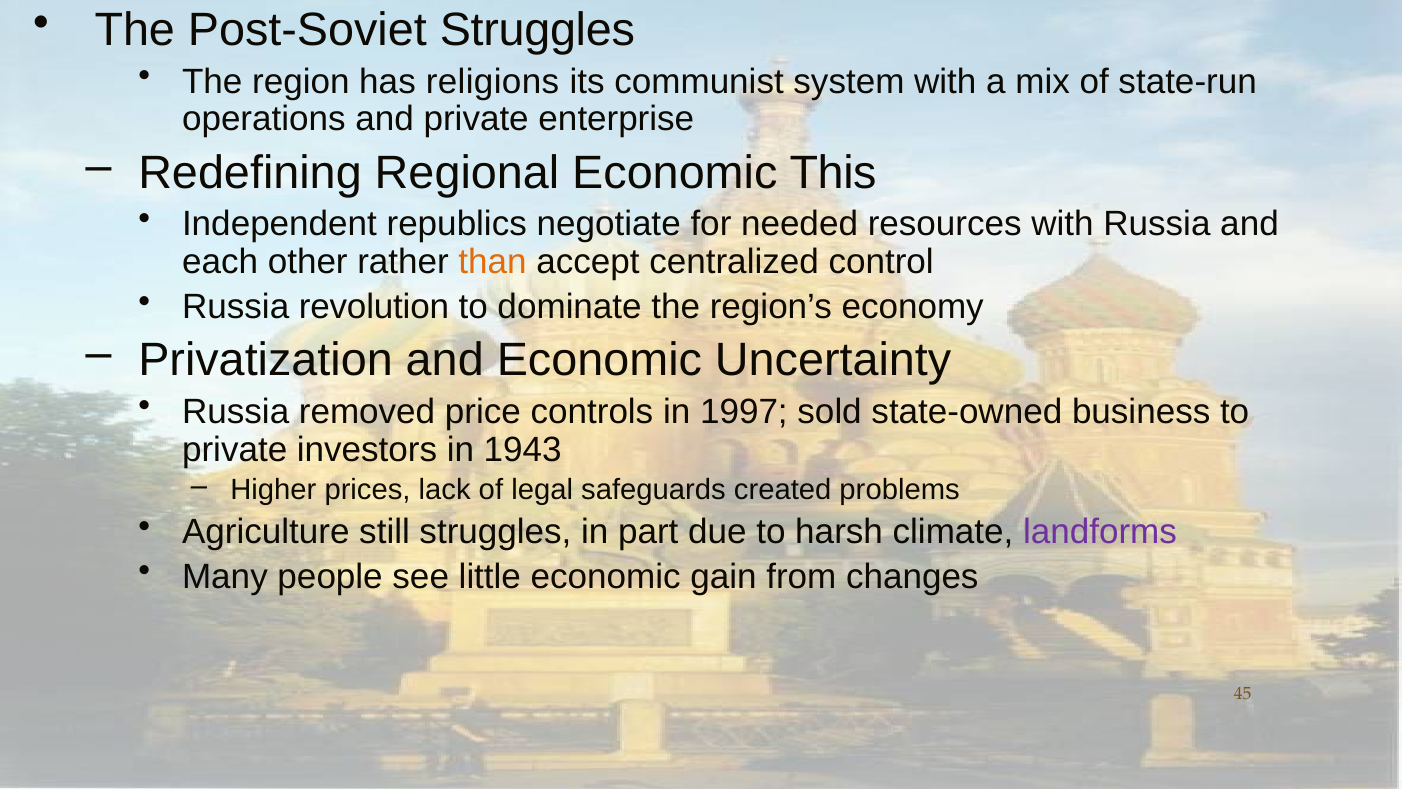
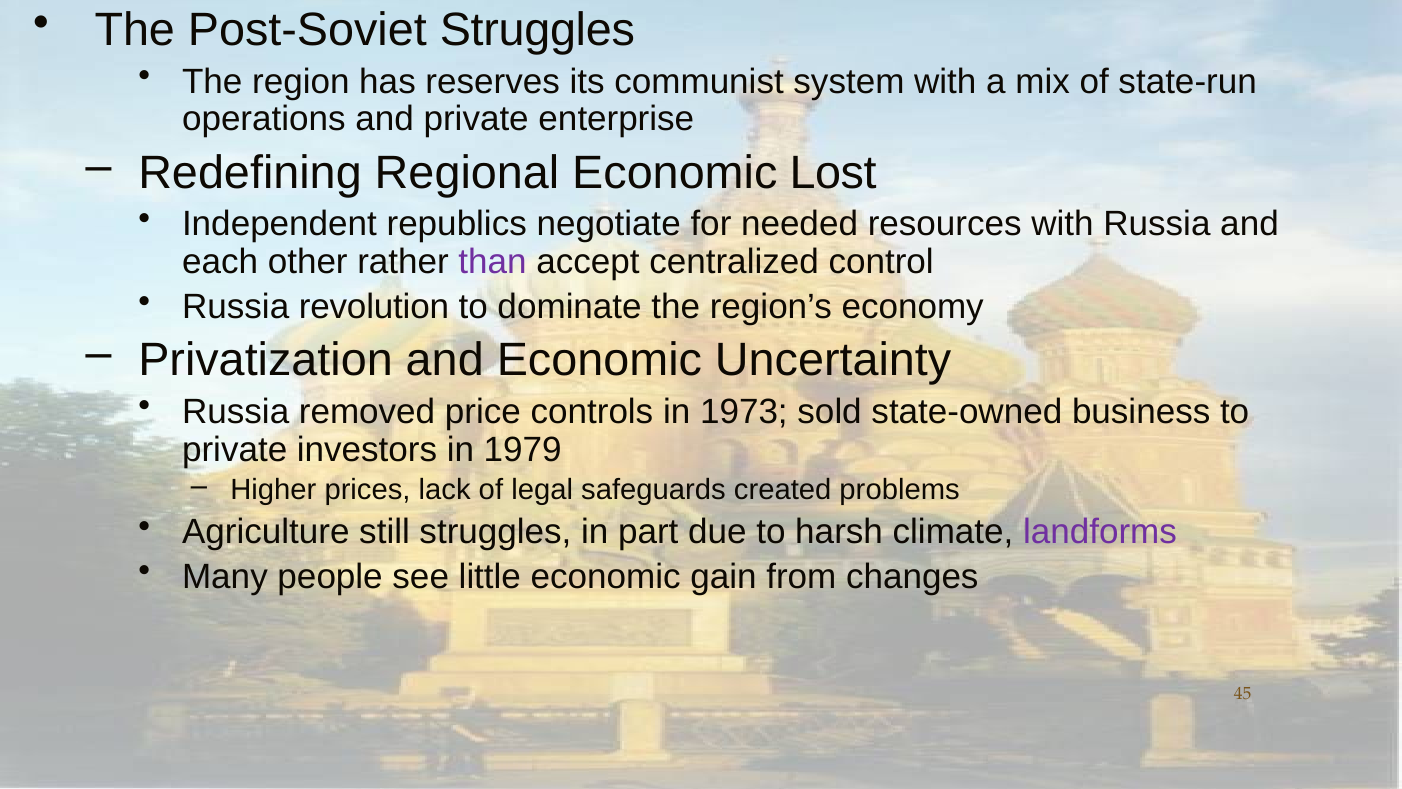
religions: religions -> reserves
This: This -> Lost
than colour: orange -> purple
1997: 1997 -> 1973
1943: 1943 -> 1979
